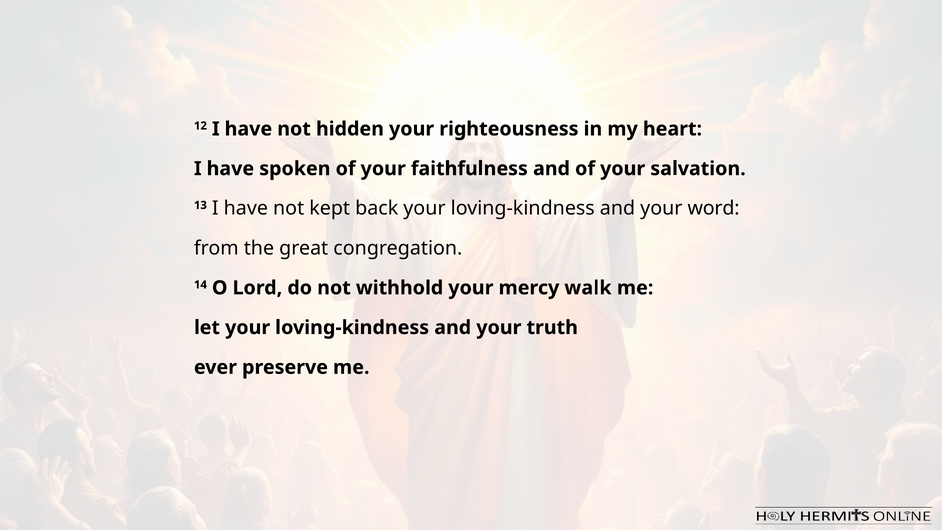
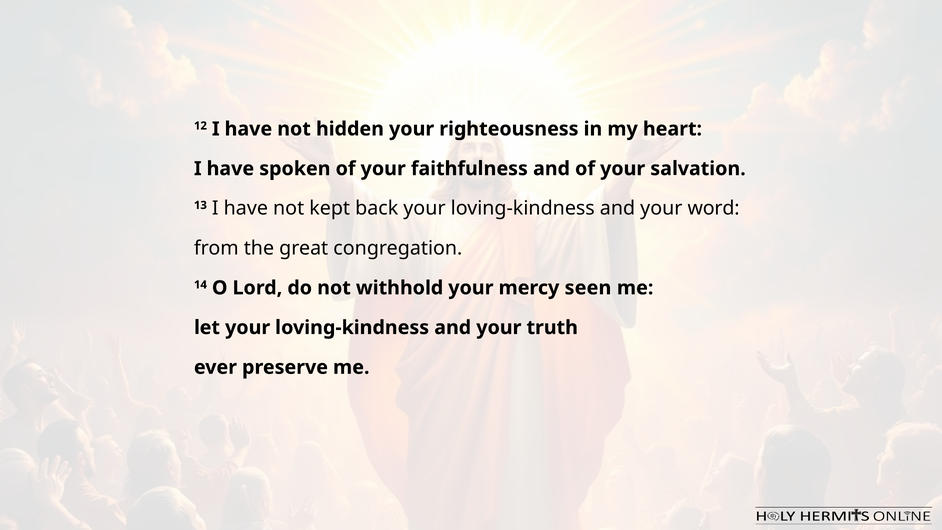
walk: walk -> seen
